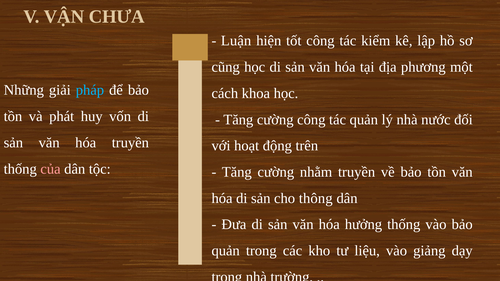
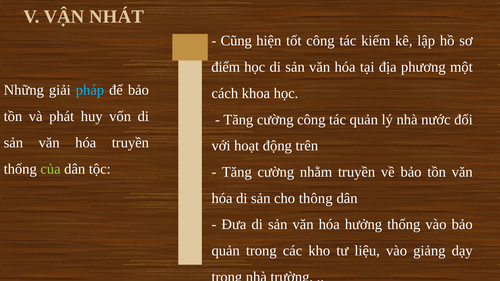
CHƯA: CHƯA -> NHÁT
Luận: Luận -> Cũng
cũng: cũng -> điểm
của colour: pink -> light green
